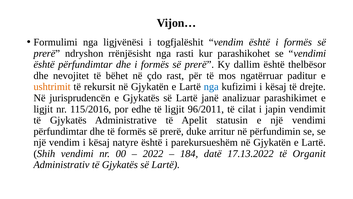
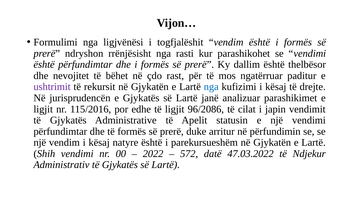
ushtrimit colour: orange -> purple
96/2011: 96/2011 -> 96/2086
184: 184 -> 572
17.13.2022: 17.13.2022 -> 47.03.2022
Organit: Organit -> Ndjekur
